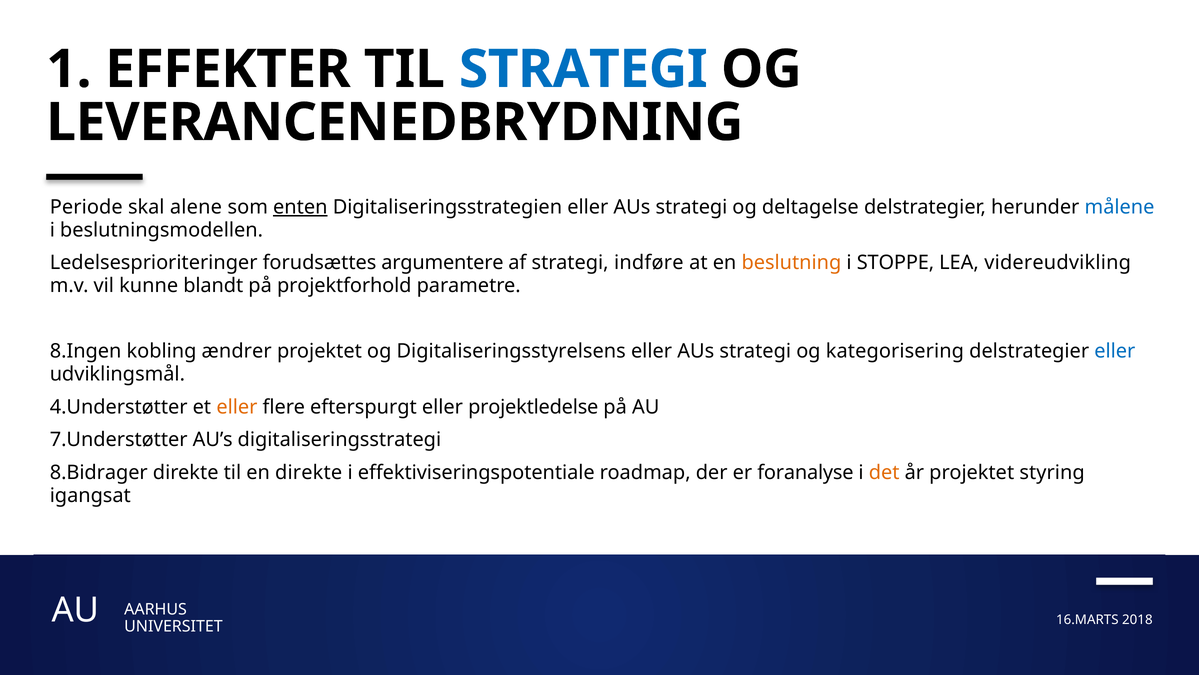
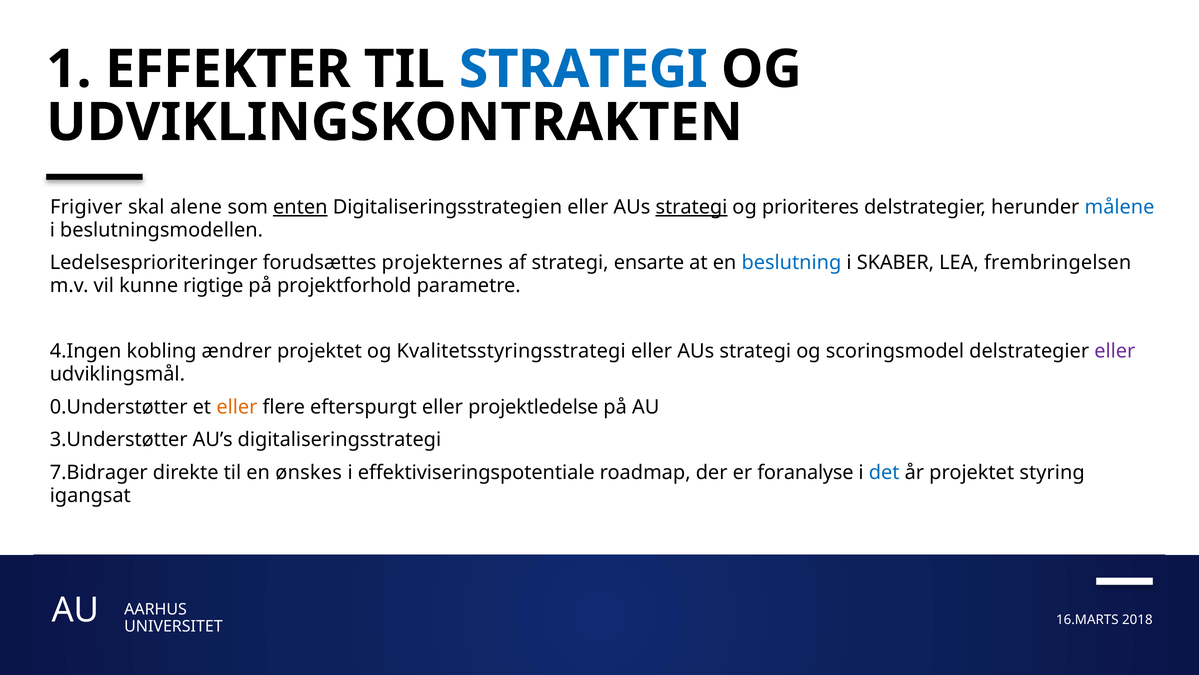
LEVERANCENEDBRYDNING: LEVERANCENEDBRYDNING -> UDVIKLINGSKONTRAKTEN
Periode: Periode -> Frigiver
strategi at (691, 207) underline: none -> present
deltagelse: deltagelse -> prioriteres
argumentere: argumentere -> projekternes
indføre: indføre -> ensarte
beslutning colour: orange -> blue
STOPPE: STOPPE -> SKABER
videreudvikling: videreudvikling -> frembringelsen
blandt: blandt -> rigtige
8.Ingen: 8.Ingen -> 4.Ingen
Digitaliseringsstyrelsens: Digitaliseringsstyrelsens -> Kvalitetsstyringsstrategi
kategorisering: kategorisering -> scoringsmodel
eller at (1115, 351) colour: blue -> purple
4.Understøtter: 4.Understøtter -> 0.Understøtter
7.Understøtter: 7.Understøtter -> 3.Understøtter
8.Bidrager: 8.Bidrager -> 7.Bidrager
en direkte: direkte -> ønskes
det colour: orange -> blue
